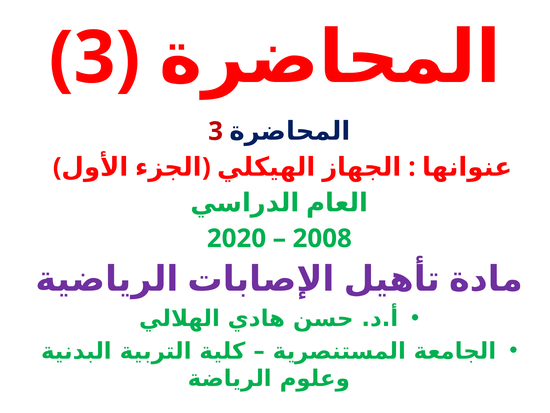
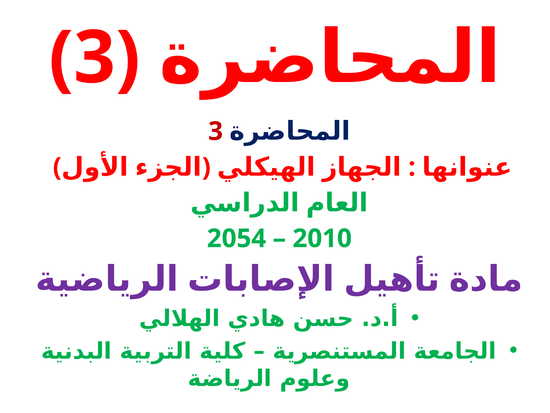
2020: 2020 -> 2054
2008: 2008 -> 2010
